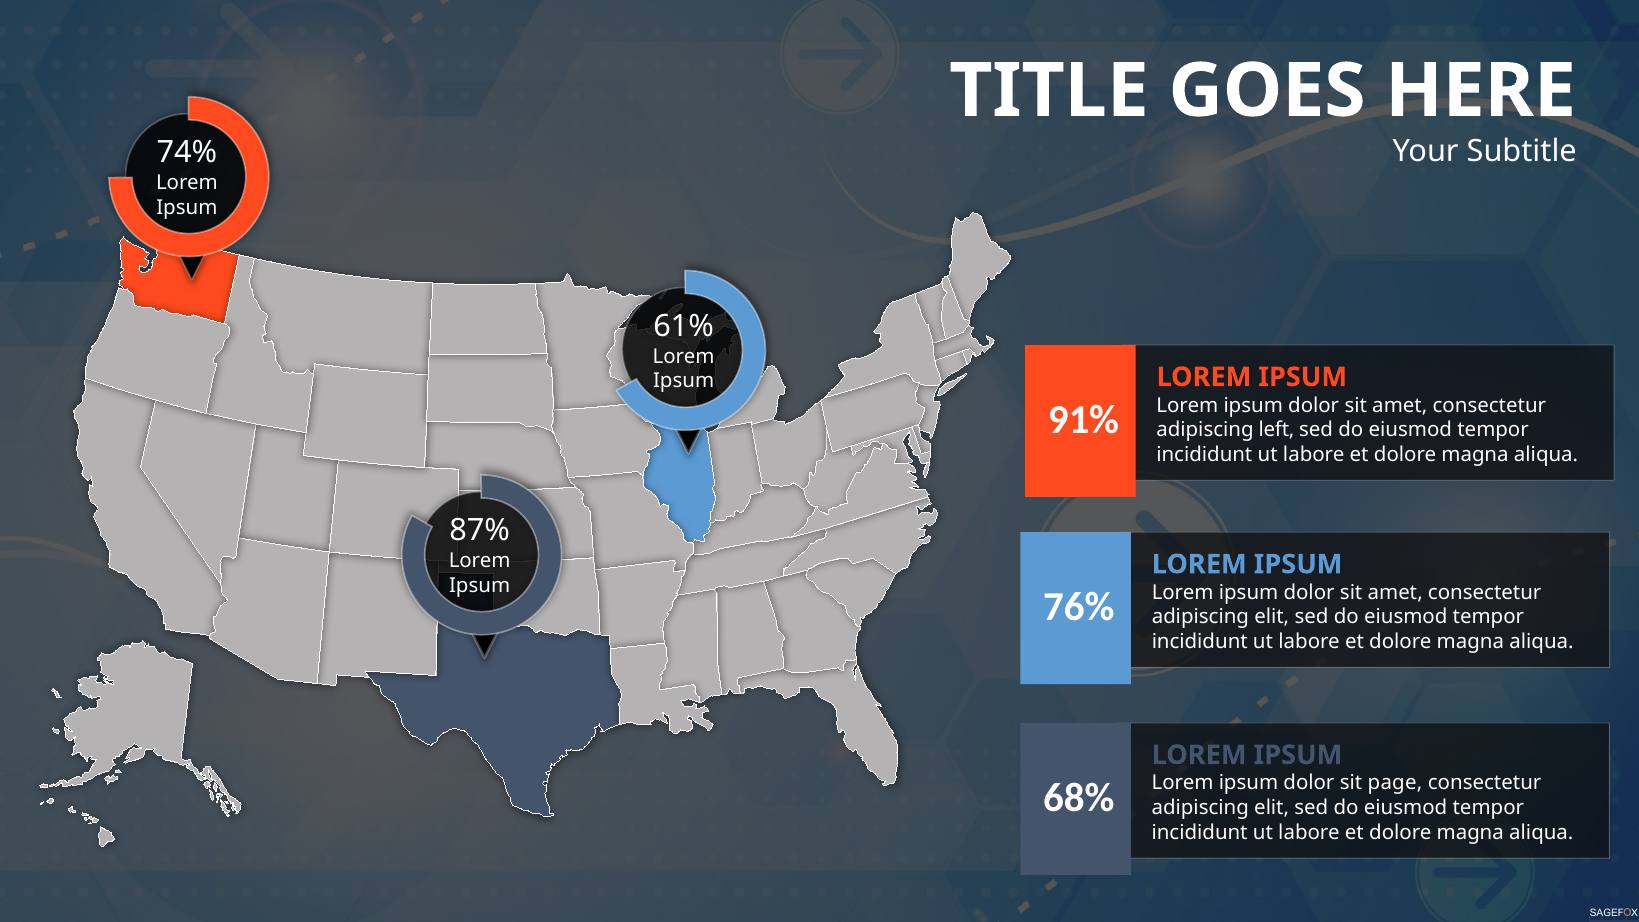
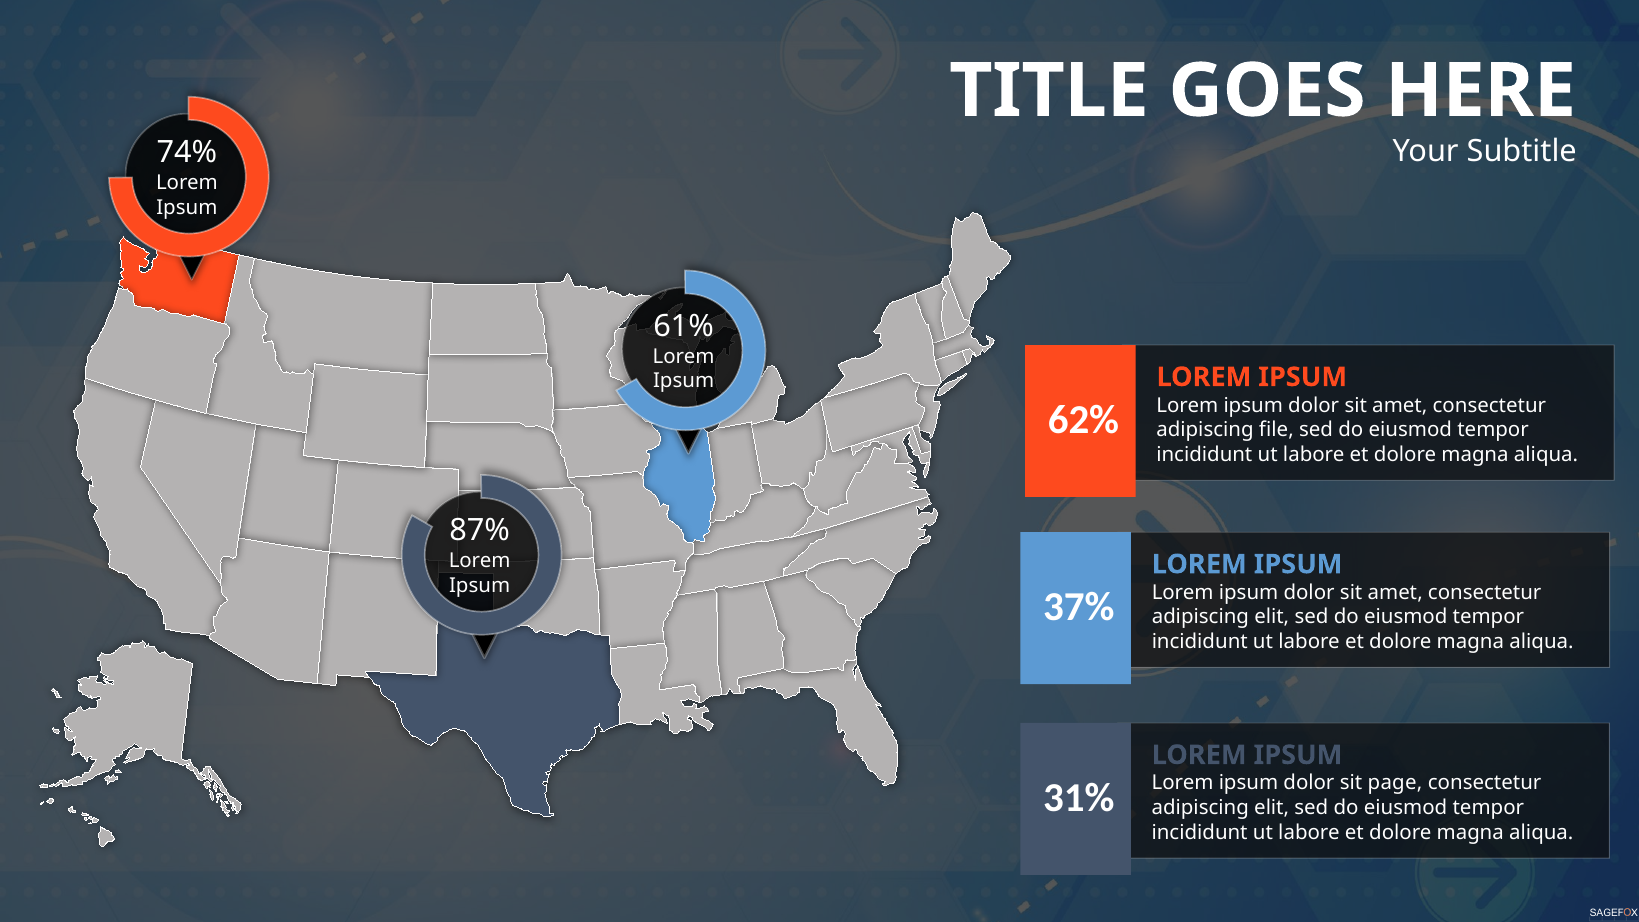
91%: 91% -> 62%
left: left -> file
76%: 76% -> 37%
68%: 68% -> 31%
